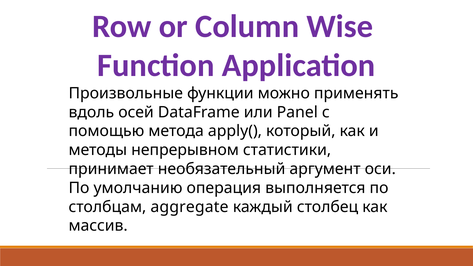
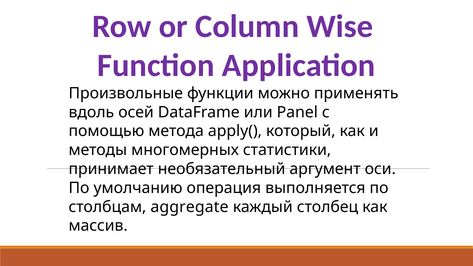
непрерывном: непрерывном -> многомерных
